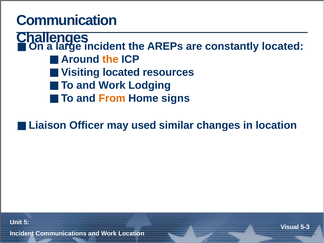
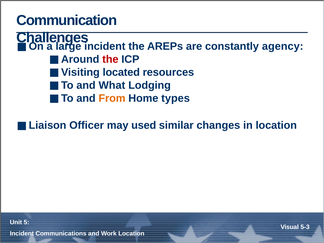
constantly located: located -> agency
the at (110, 59) colour: orange -> red
Work at (112, 85): Work -> What
signs: signs -> types
